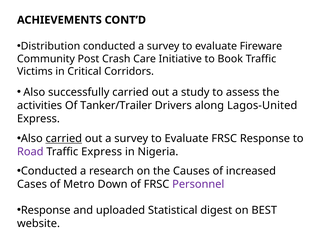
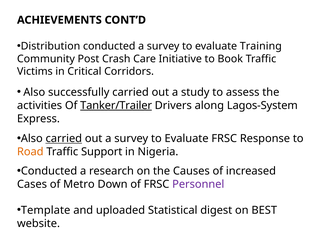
Fireware: Fireware -> Training
Tanker/Trailer underline: none -> present
Lagos-United: Lagos-United -> Lagos-System
Road colour: purple -> orange
Traffic Express: Express -> Support
Response at (46, 210): Response -> Template
